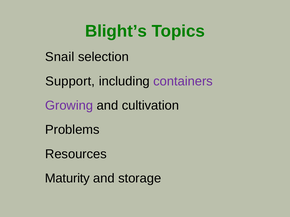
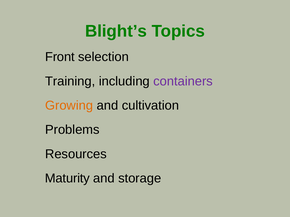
Snail: Snail -> Front
Support: Support -> Training
Growing colour: purple -> orange
